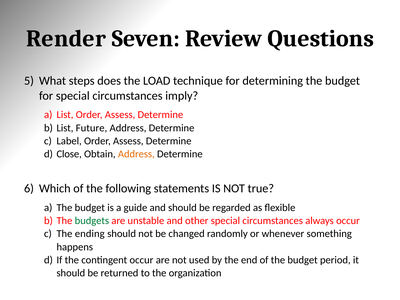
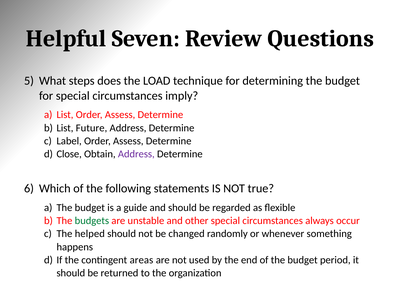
Render: Render -> Helpful
Address at (136, 154) colour: orange -> purple
ending: ending -> helped
contingent occur: occur -> areas
